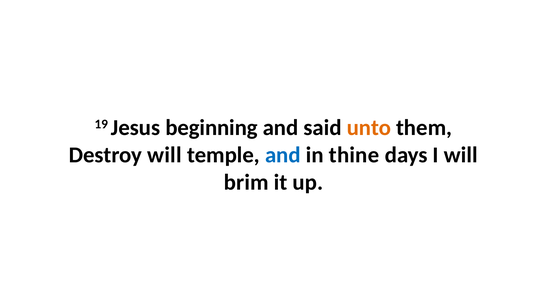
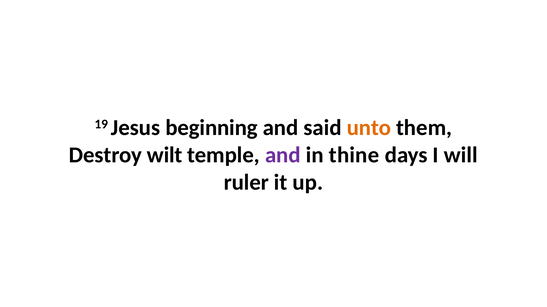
Destroy will: will -> wilt
and at (283, 155) colour: blue -> purple
brim: brim -> ruler
